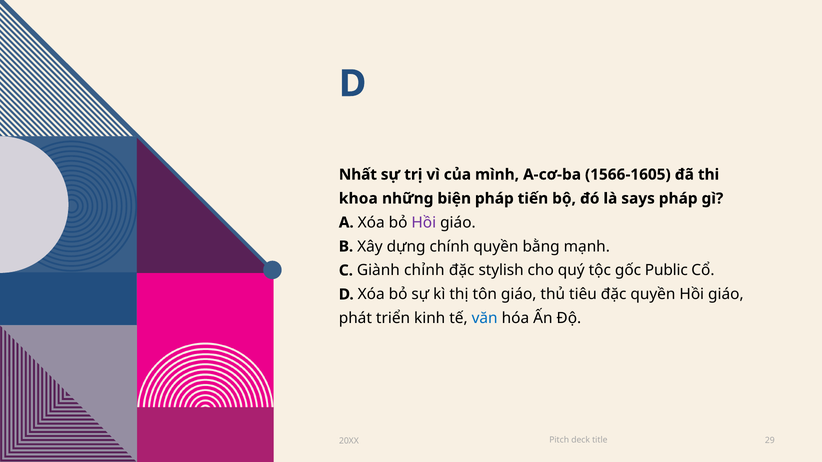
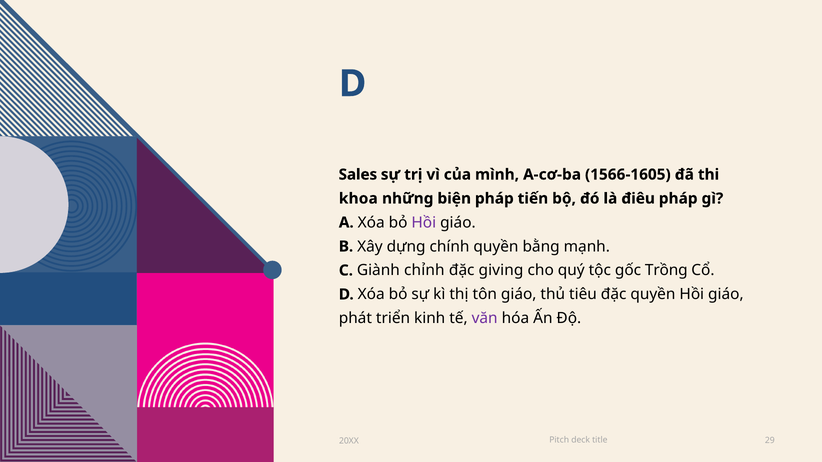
Nhất: Nhất -> Sales
says: says -> điêu
stylish: stylish -> giving
Public: Public -> Trồng
văn colour: blue -> purple
